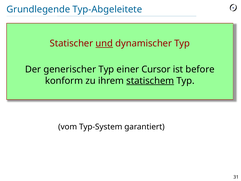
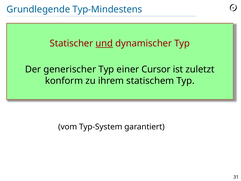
Typ-Abgeleitete: Typ-Abgeleitete -> Typ-Mindestens
before: before -> zuletzt
statischem underline: present -> none
